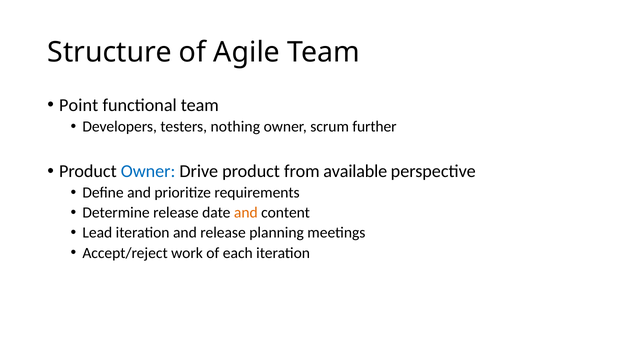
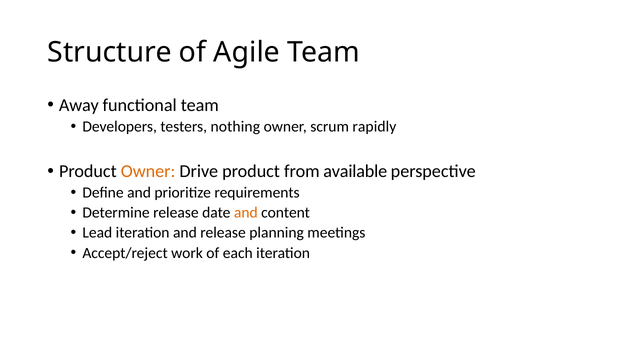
Point: Point -> Away
further: further -> rapidly
Owner at (148, 171) colour: blue -> orange
